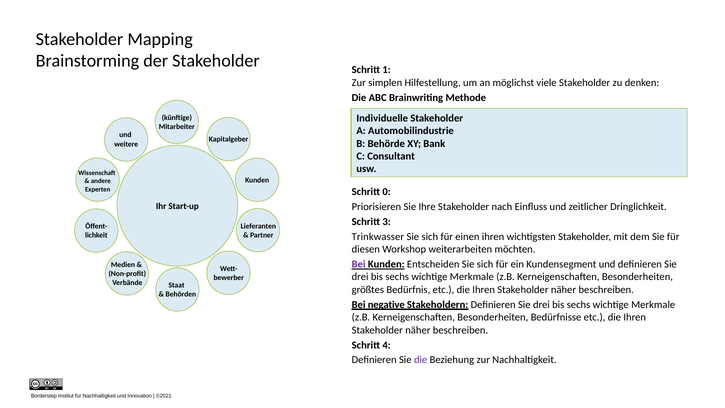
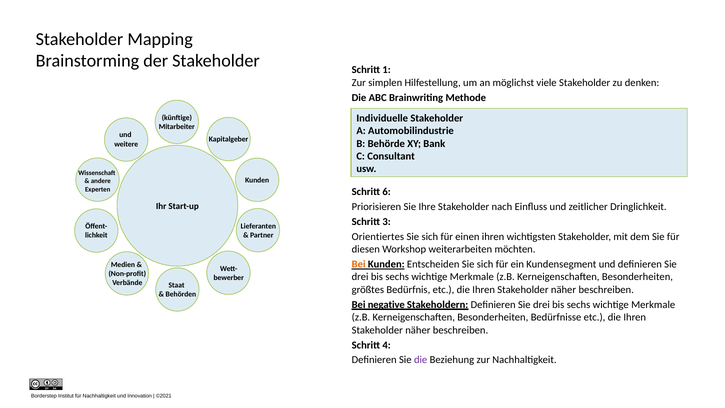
0: 0 -> 6
Trinkwasser: Trinkwasser -> Orientiertes
Bei at (359, 264) colour: purple -> orange
